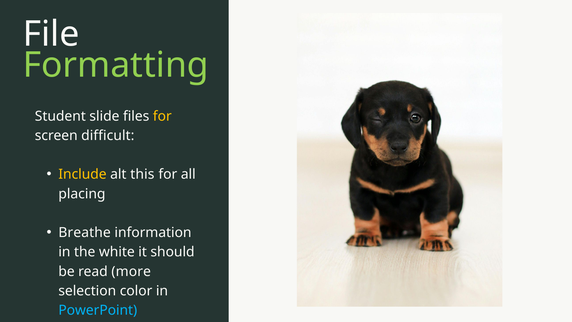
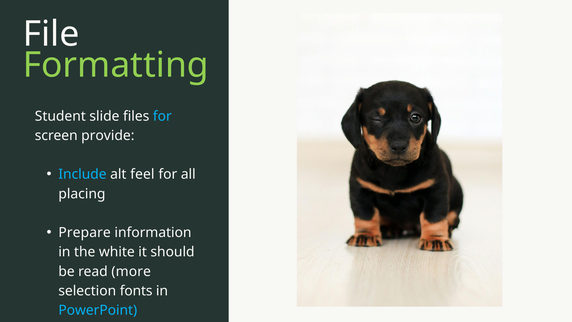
for at (162, 116) colour: yellow -> light blue
difficult: difficult -> provide
Include colour: yellow -> light blue
this: this -> feel
Breathe: Breathe -> Prepare
color: color -> fonts
